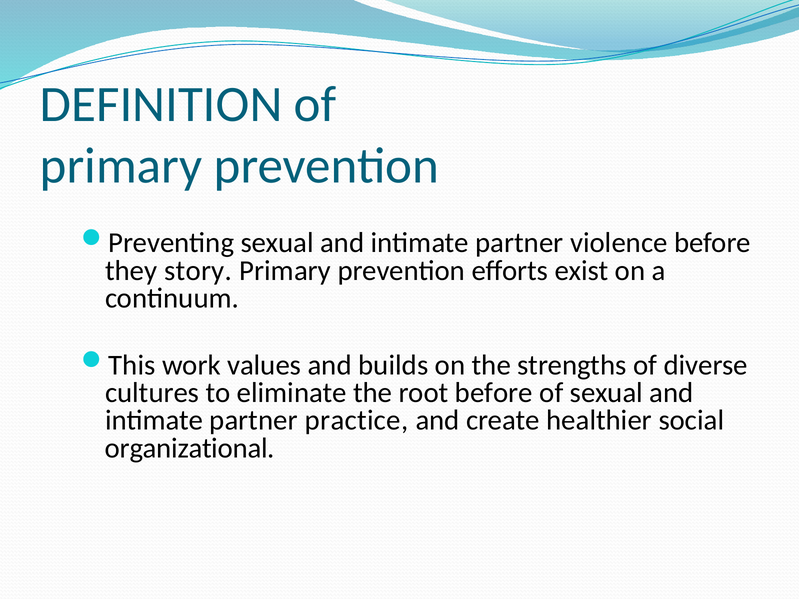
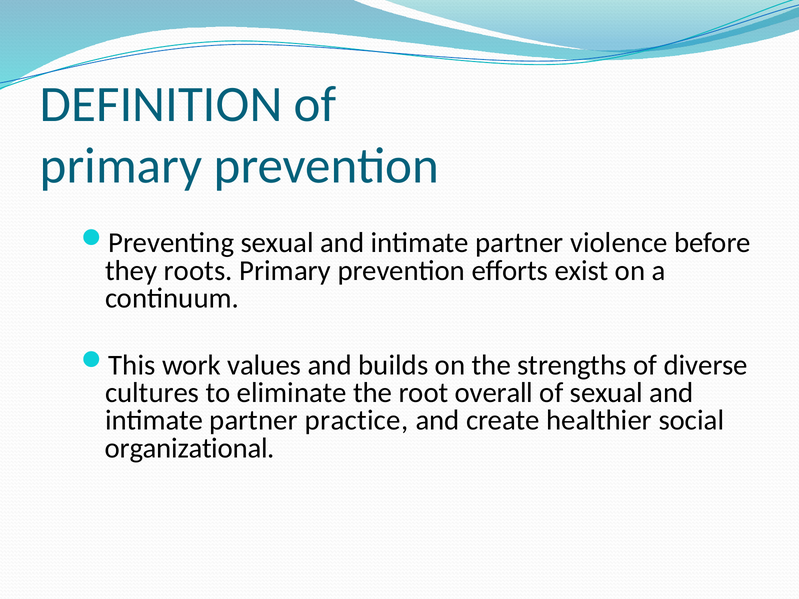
story: story -> roots
root before: before -> overall
